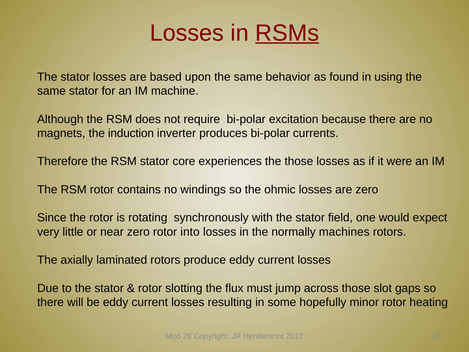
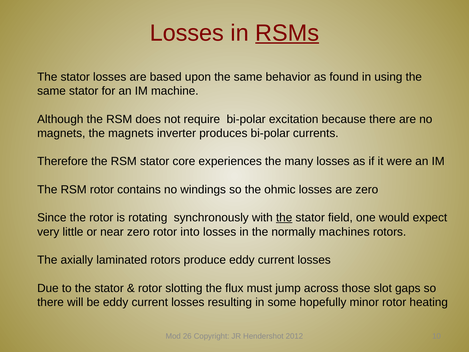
the induction: induction -> magnets
the those: those -> many
the at (284, 218) underline: none -> present
